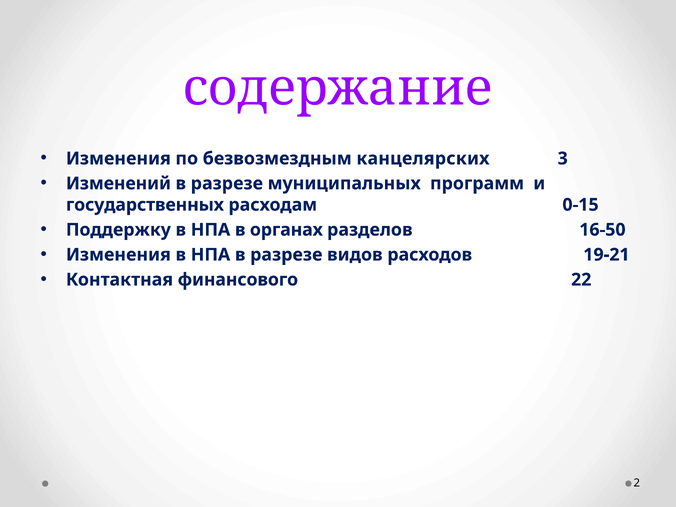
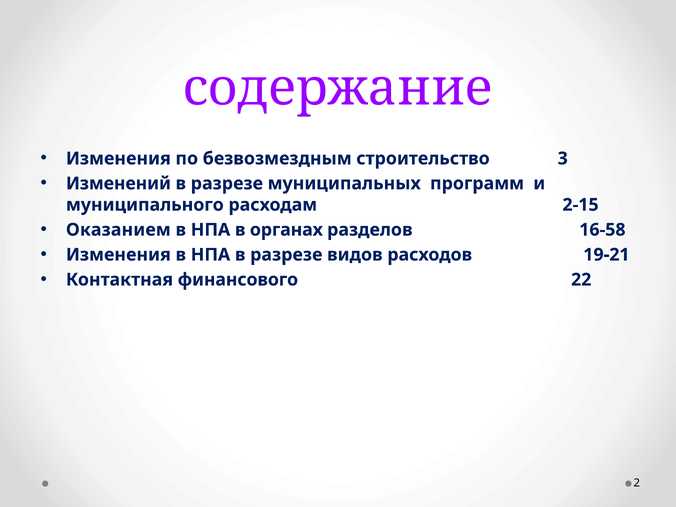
канцелярских: канцелярских -> строительство
государственных: государственных -> муниципального
0-15: 0-15 -> 2-15
Поддержку: Поддержку -> Оказанием
16-50: 16-50 -> 16-58
